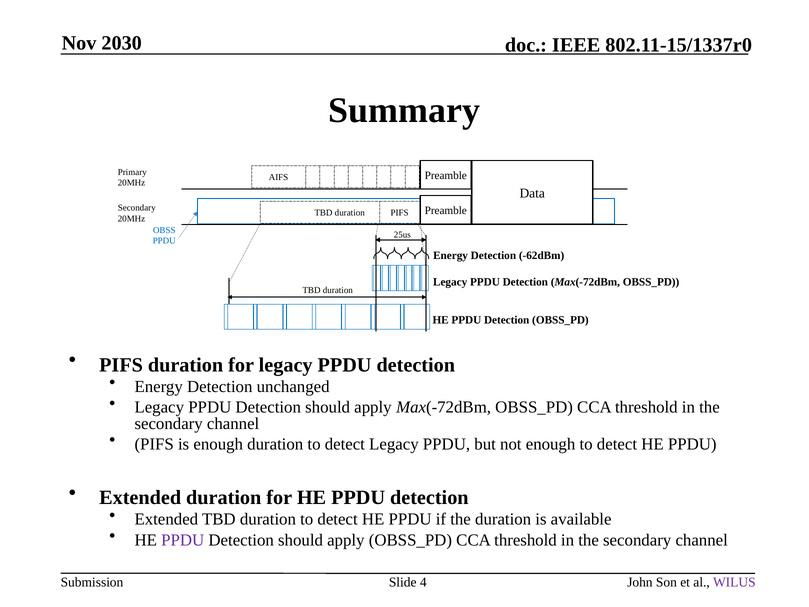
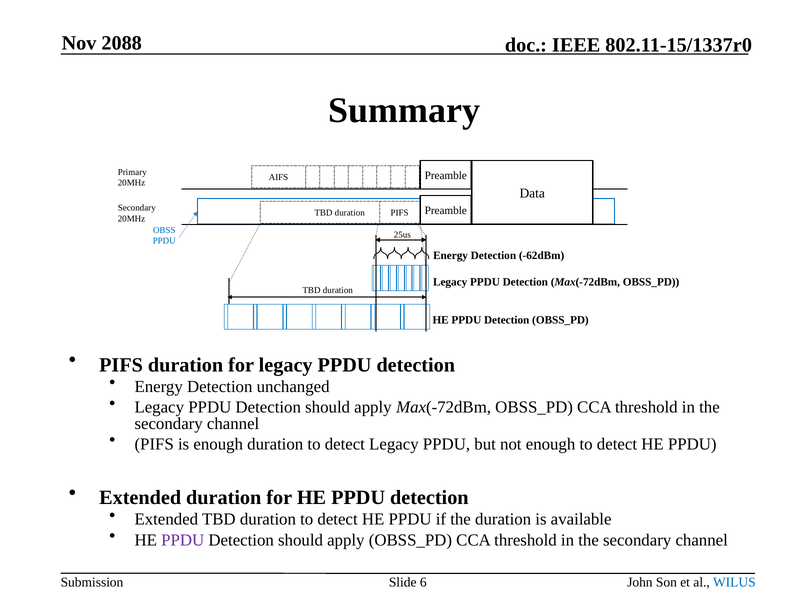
2030: 2030 -> 2088
4: 4 -> 6
WILUS colour: purple -> blue
